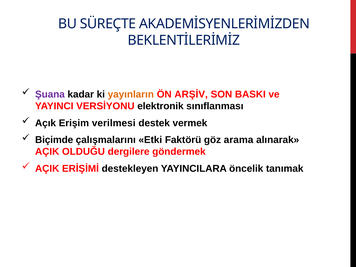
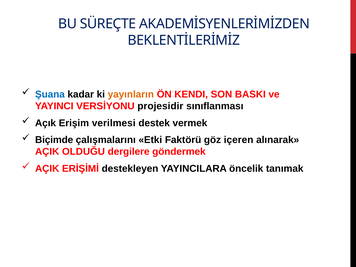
Şuana colour: purple -> blue
ARŞİV: ARŞİV -> KENDI
elektronik: elektronik -> projesidir
arama: arama -> içeren
